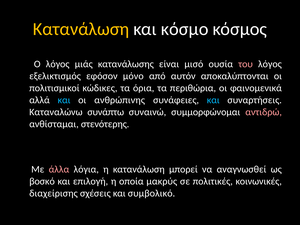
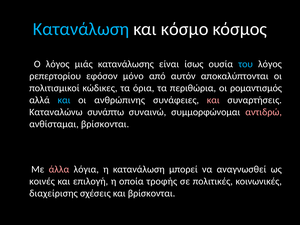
Κατανάλωση at (81, 29) colour: yellow -> light blue
μισό: μισό -> ίσως
του colour: pink -> light blue
εξελικτισμός: εξελικτισμός -> ρεπερτορίου
φαινομενικά: φαινομενικά -> ρομαντισμός
και at (213, 100) colour: light blue -> pink
ανθίσταμαι στενότερης: στενότερης -> βρίσκονται
βοσκό: βοσκό -> κοινές
μακρύς: μακρύς -> τροφής
και συμβολικό: συμβολικό -> βρίσκονται
